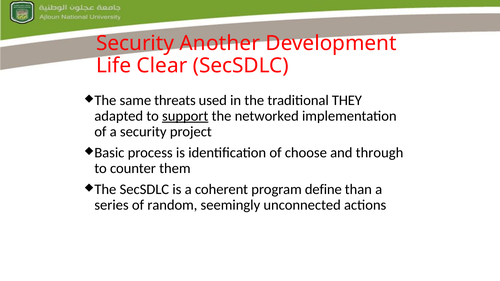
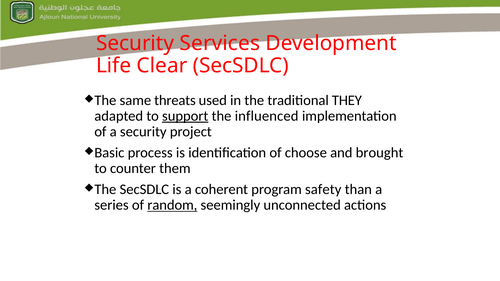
Another: Another -> Services
networked: networked -> influenced
through: through -> brought
define: define -> safety
random underline: none -> present
